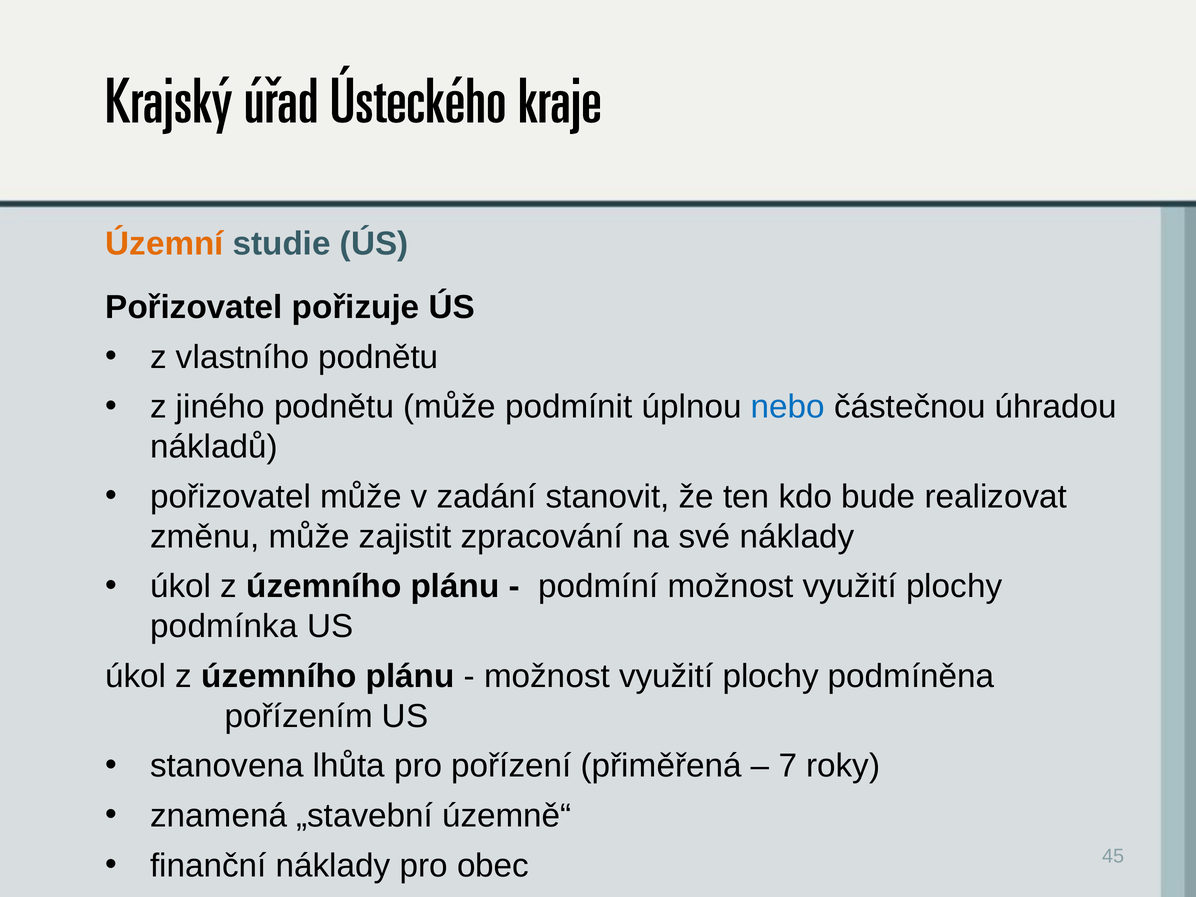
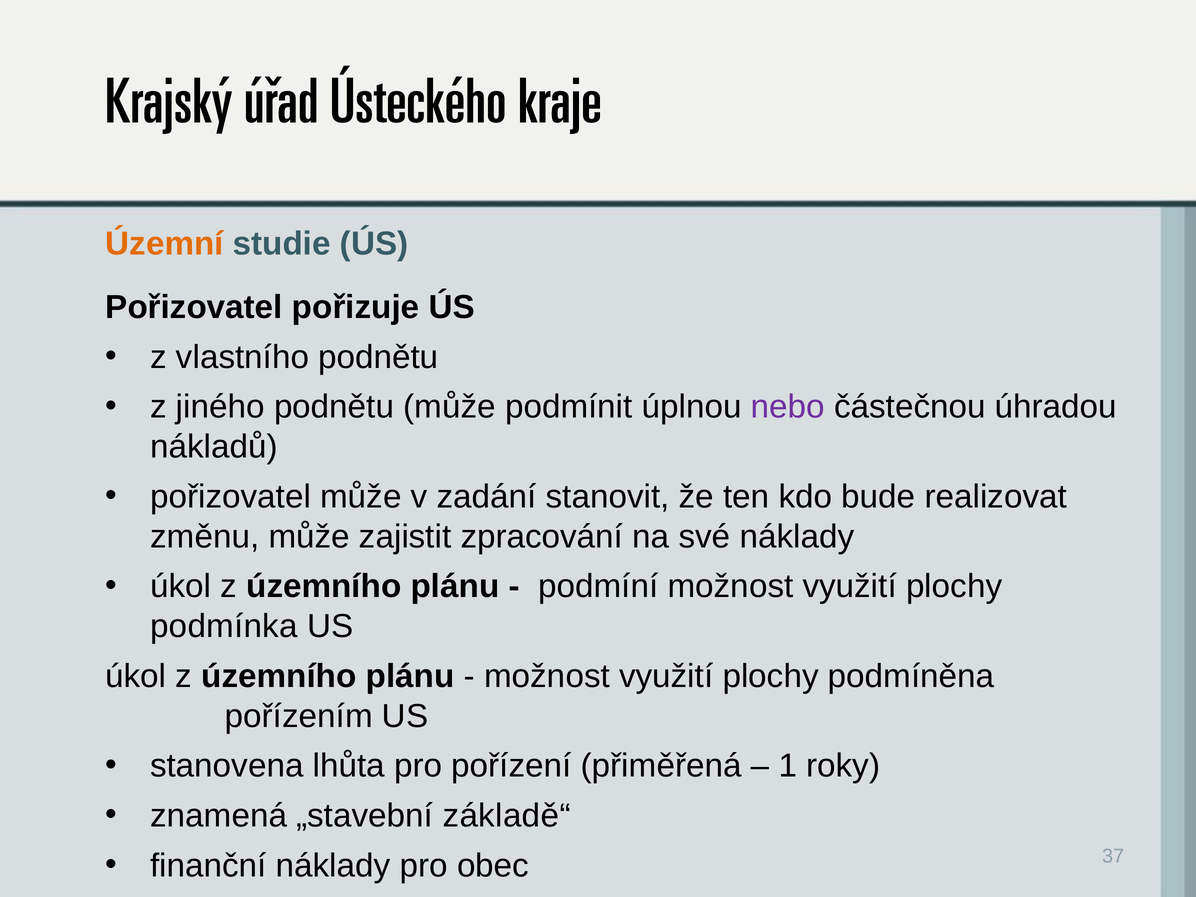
nebo colour: blue -> purple
7: 7 -> 1
územně“: územně“ -> základě“
45: 45 -> 37
